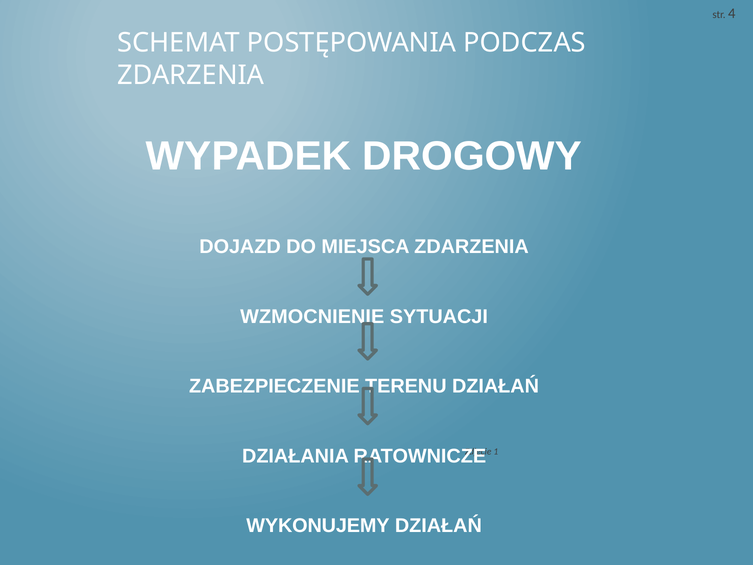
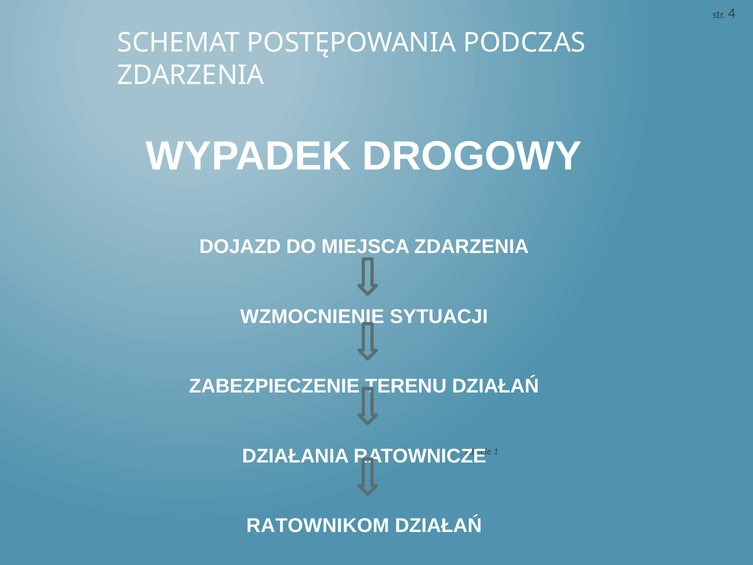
WYKONUJEMY: WYKONUJEMY -> RATOWNIKOM
